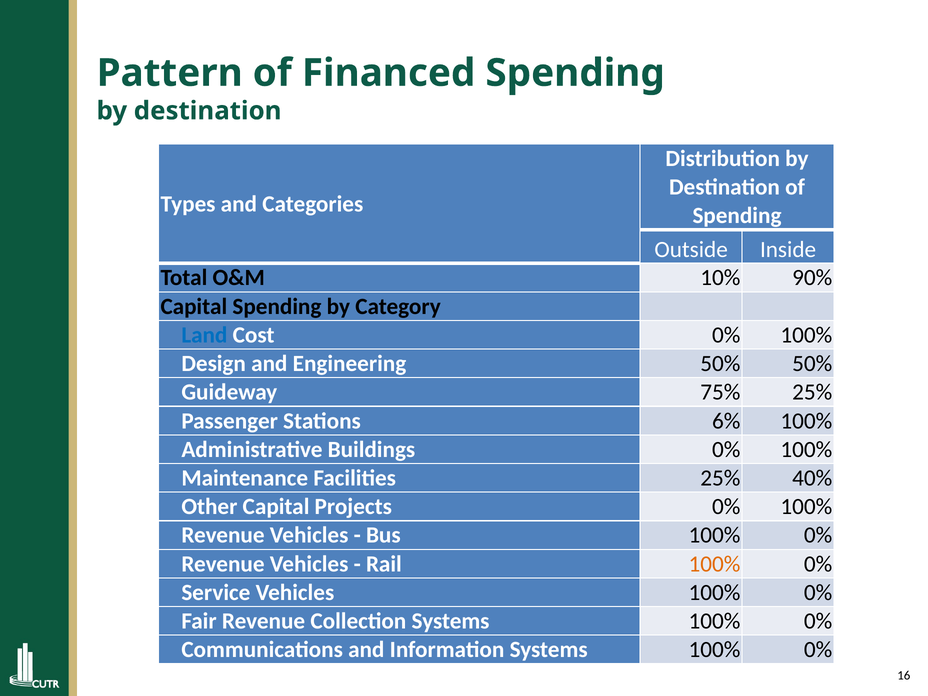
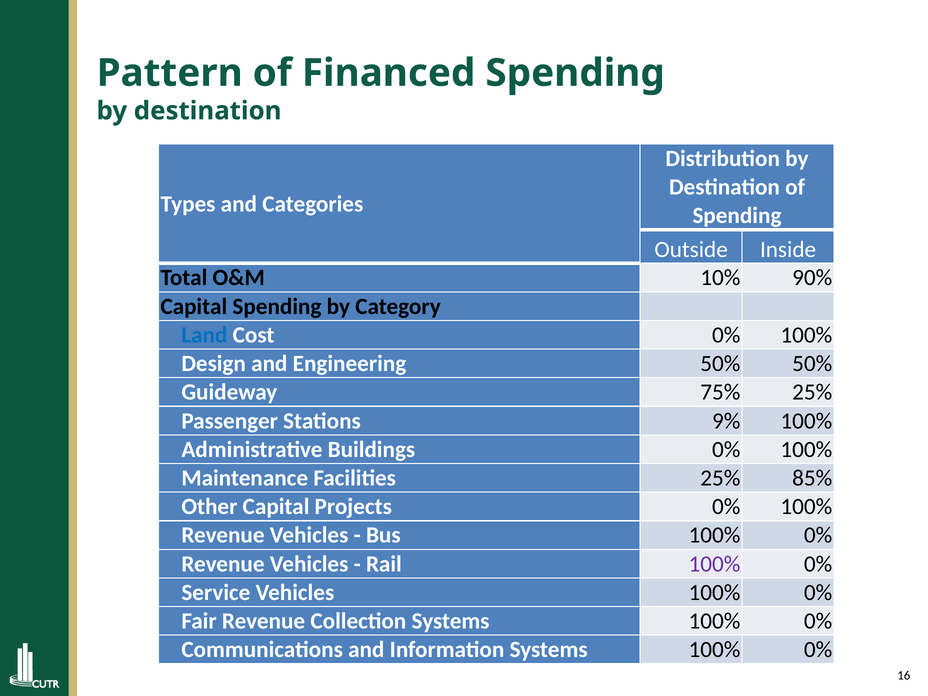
6%: 6% -> 9%
40%: 40% -> 85%
100% at (714, 564) colour: orange -> purple
